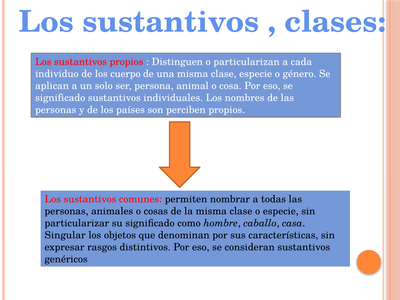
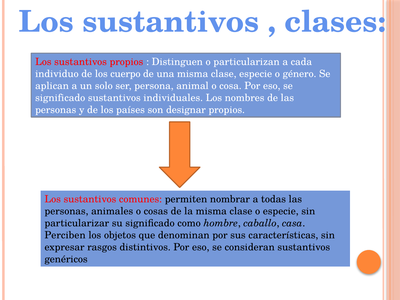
perciben: perciben -> designar
Singular: Singular -> Perciben
